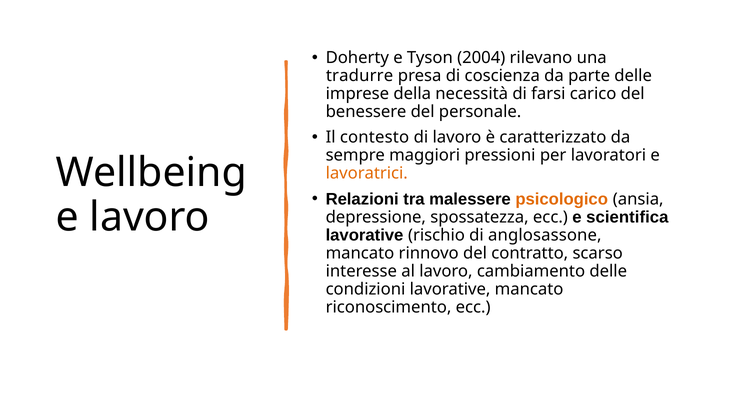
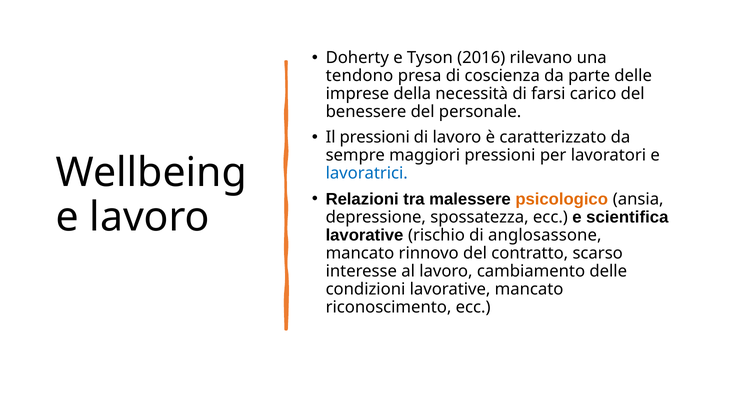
2004: 2004 -> 2016
tradurre: tradurre -> tendono
Il contesto: contesto -> pressioni
lavoratrici colour: orange -> blue
